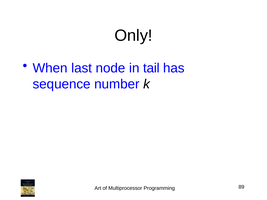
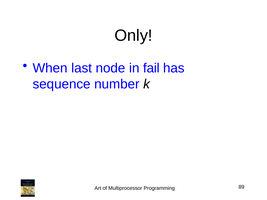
tail: tail -> fail
